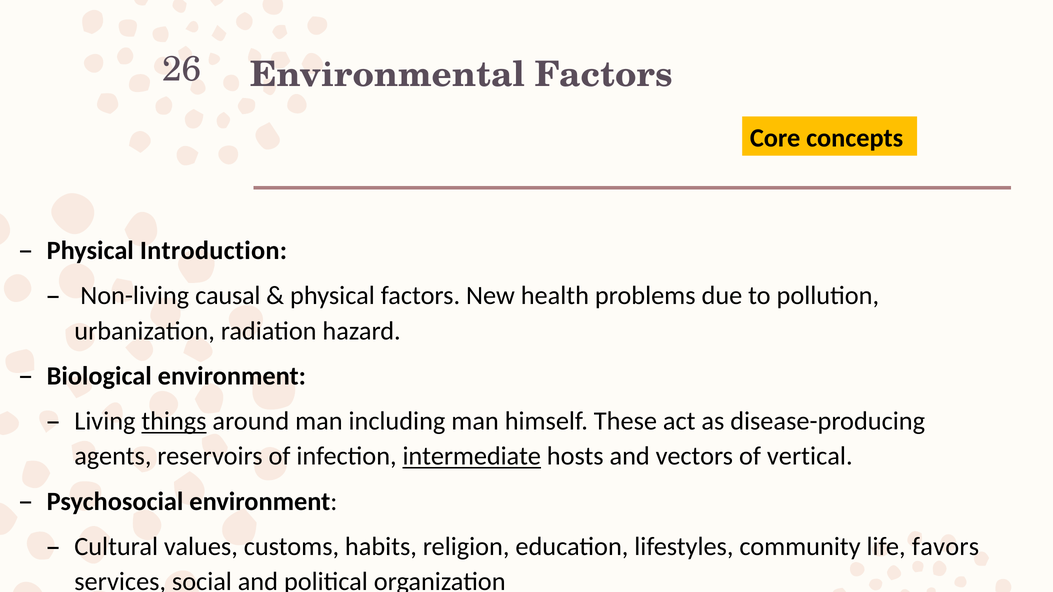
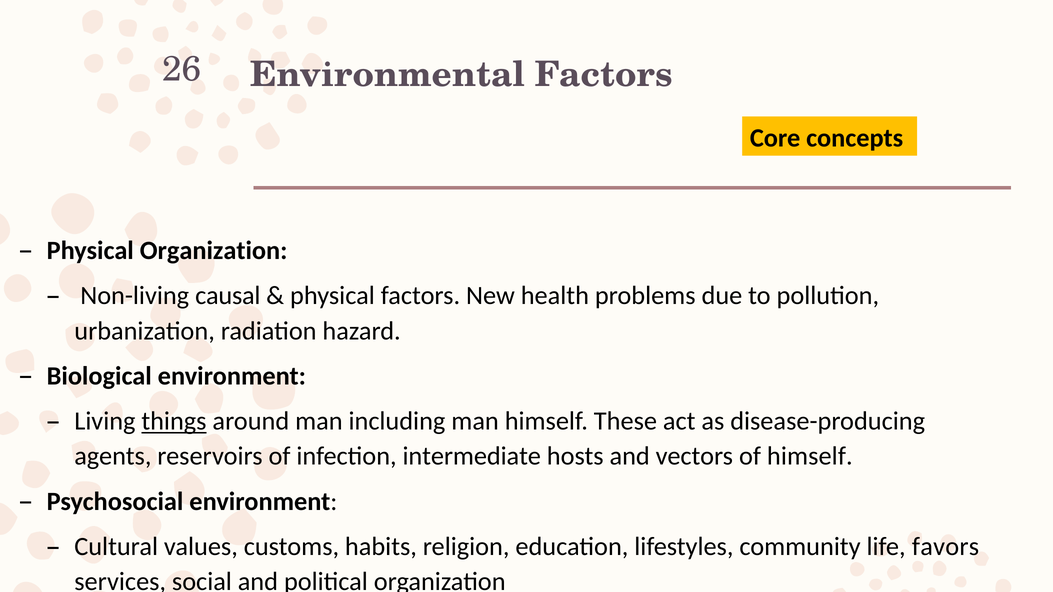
Physical Introduction: Introduction -> Organization
intermediate underline: present -> none
of vertical: vertical -> himself
